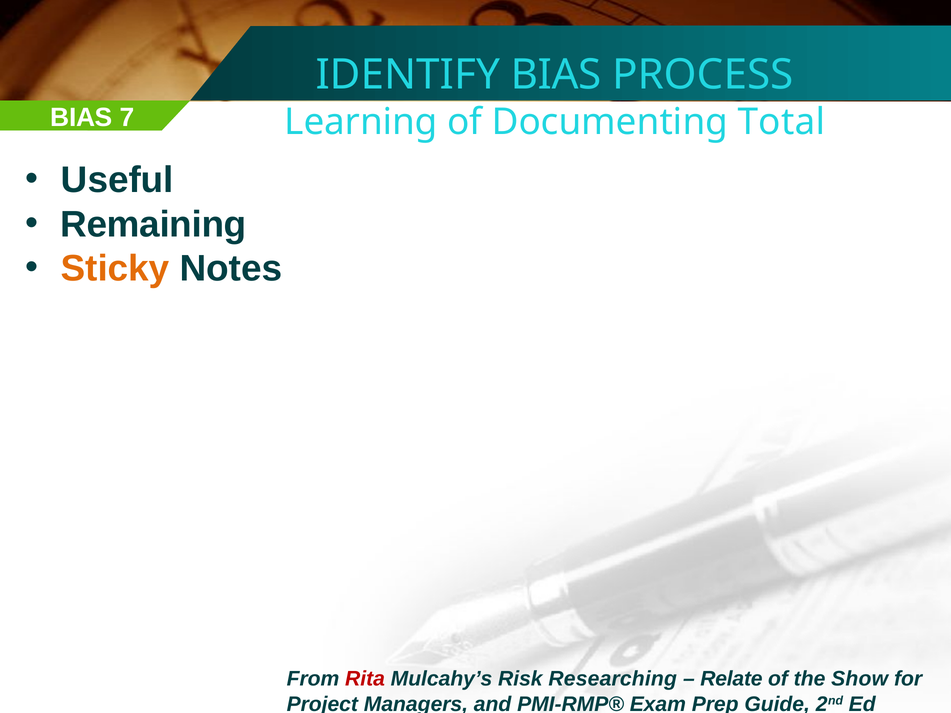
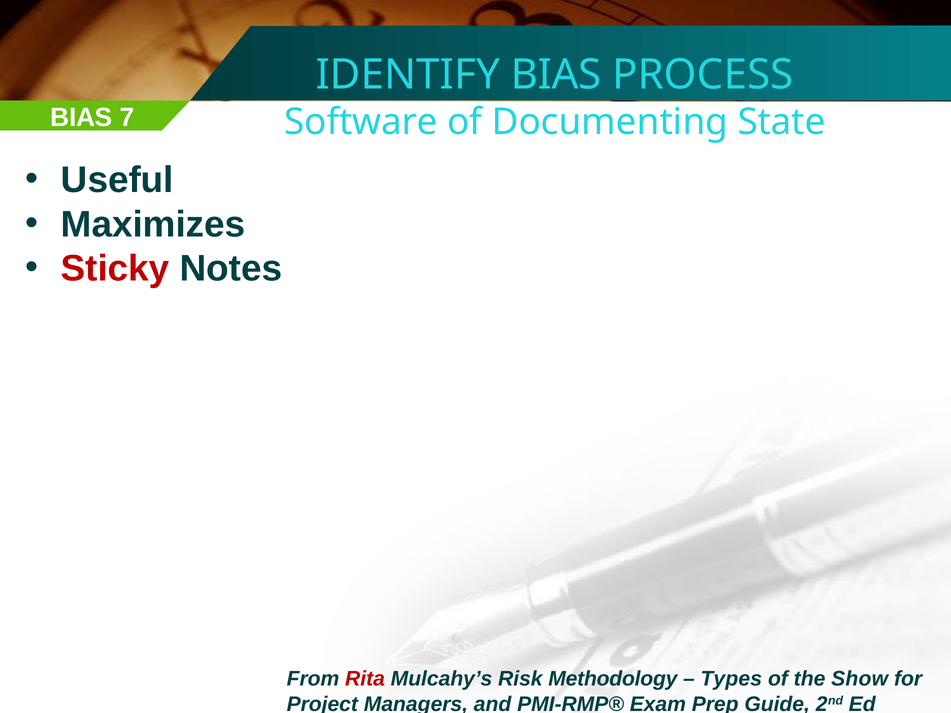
Learning: Learning -> Software
Total: Total -> State
Remaining: Remaining -> Maximizes
Sticky colour: orange -> red
Researching: Researching -> Methodology
Relate: Relate -> Types
